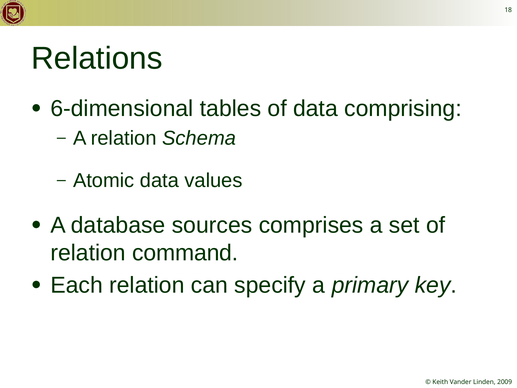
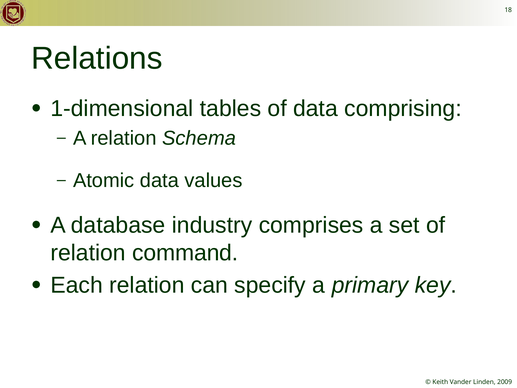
6-dimensional: 6-dimensional -> 1-dimensional
sources: sources -> industry
